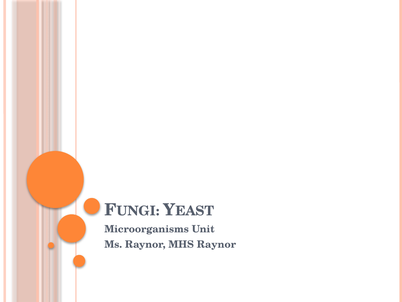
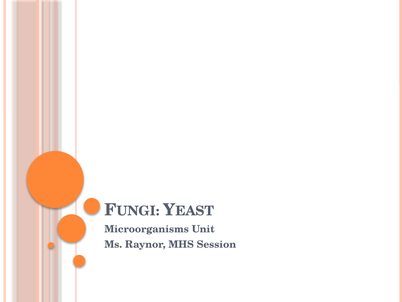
MHS Raynor: Raynor -> Session
